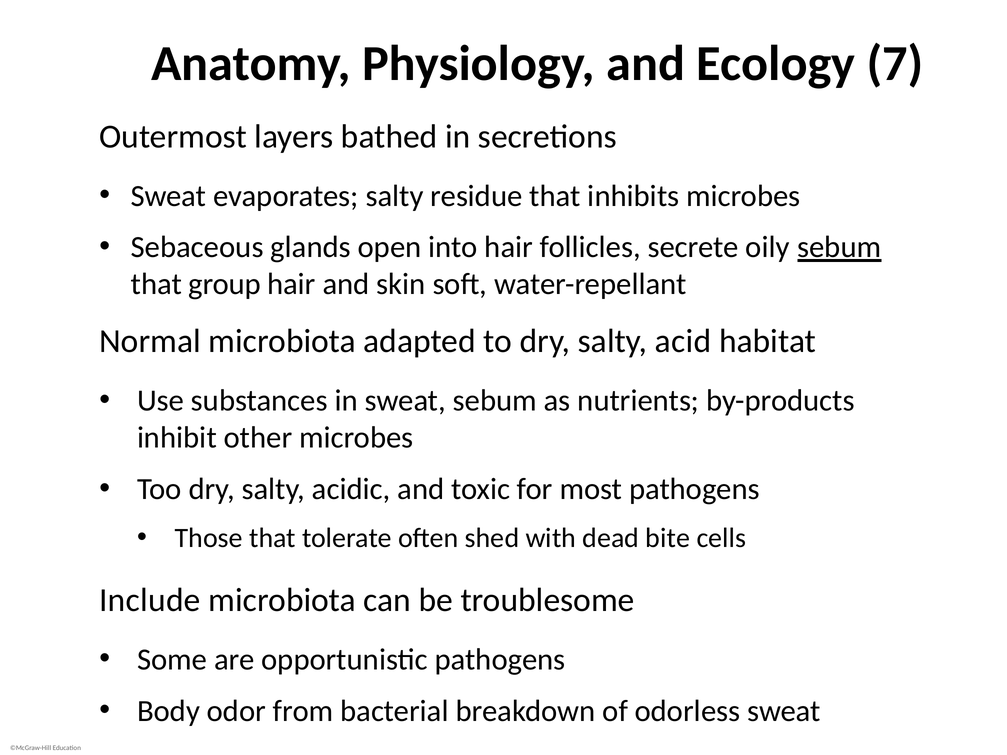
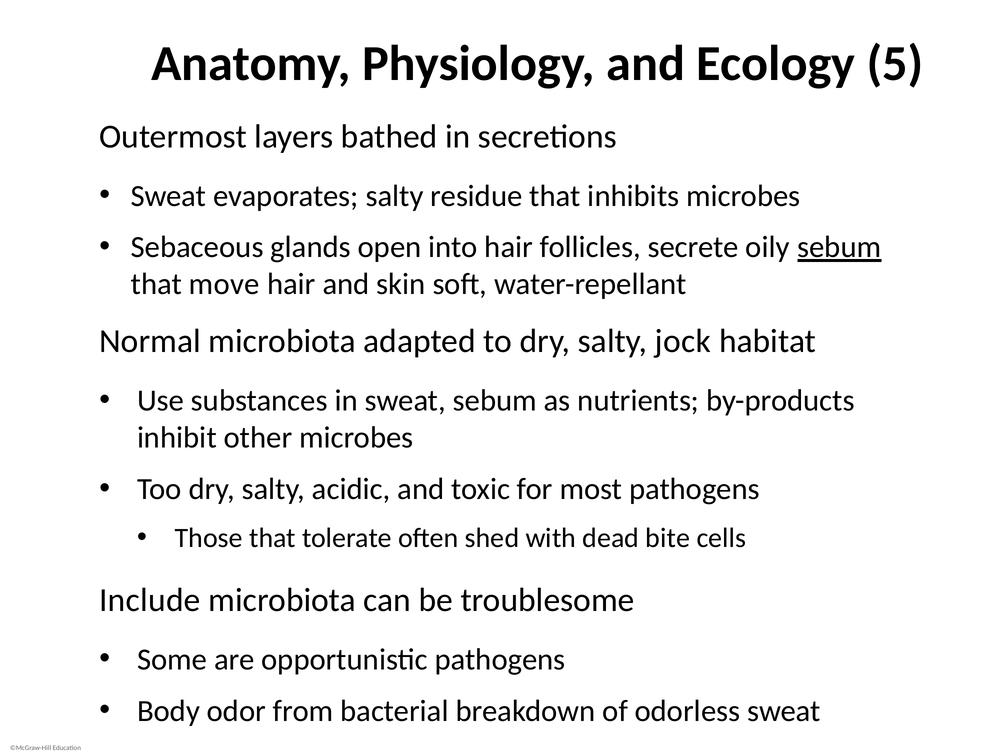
7: 7 -> 5
group: group -> move
acid: acid -> jock
